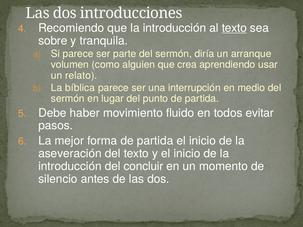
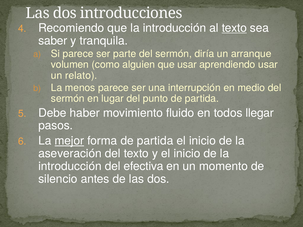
sobre: sobre -> saber
que crea: crea -> usar
bíblica: bíblica -> menos
evitar: evitar -> llegar
mejor underline: none -> present
concluir: concluir -> efectiva
